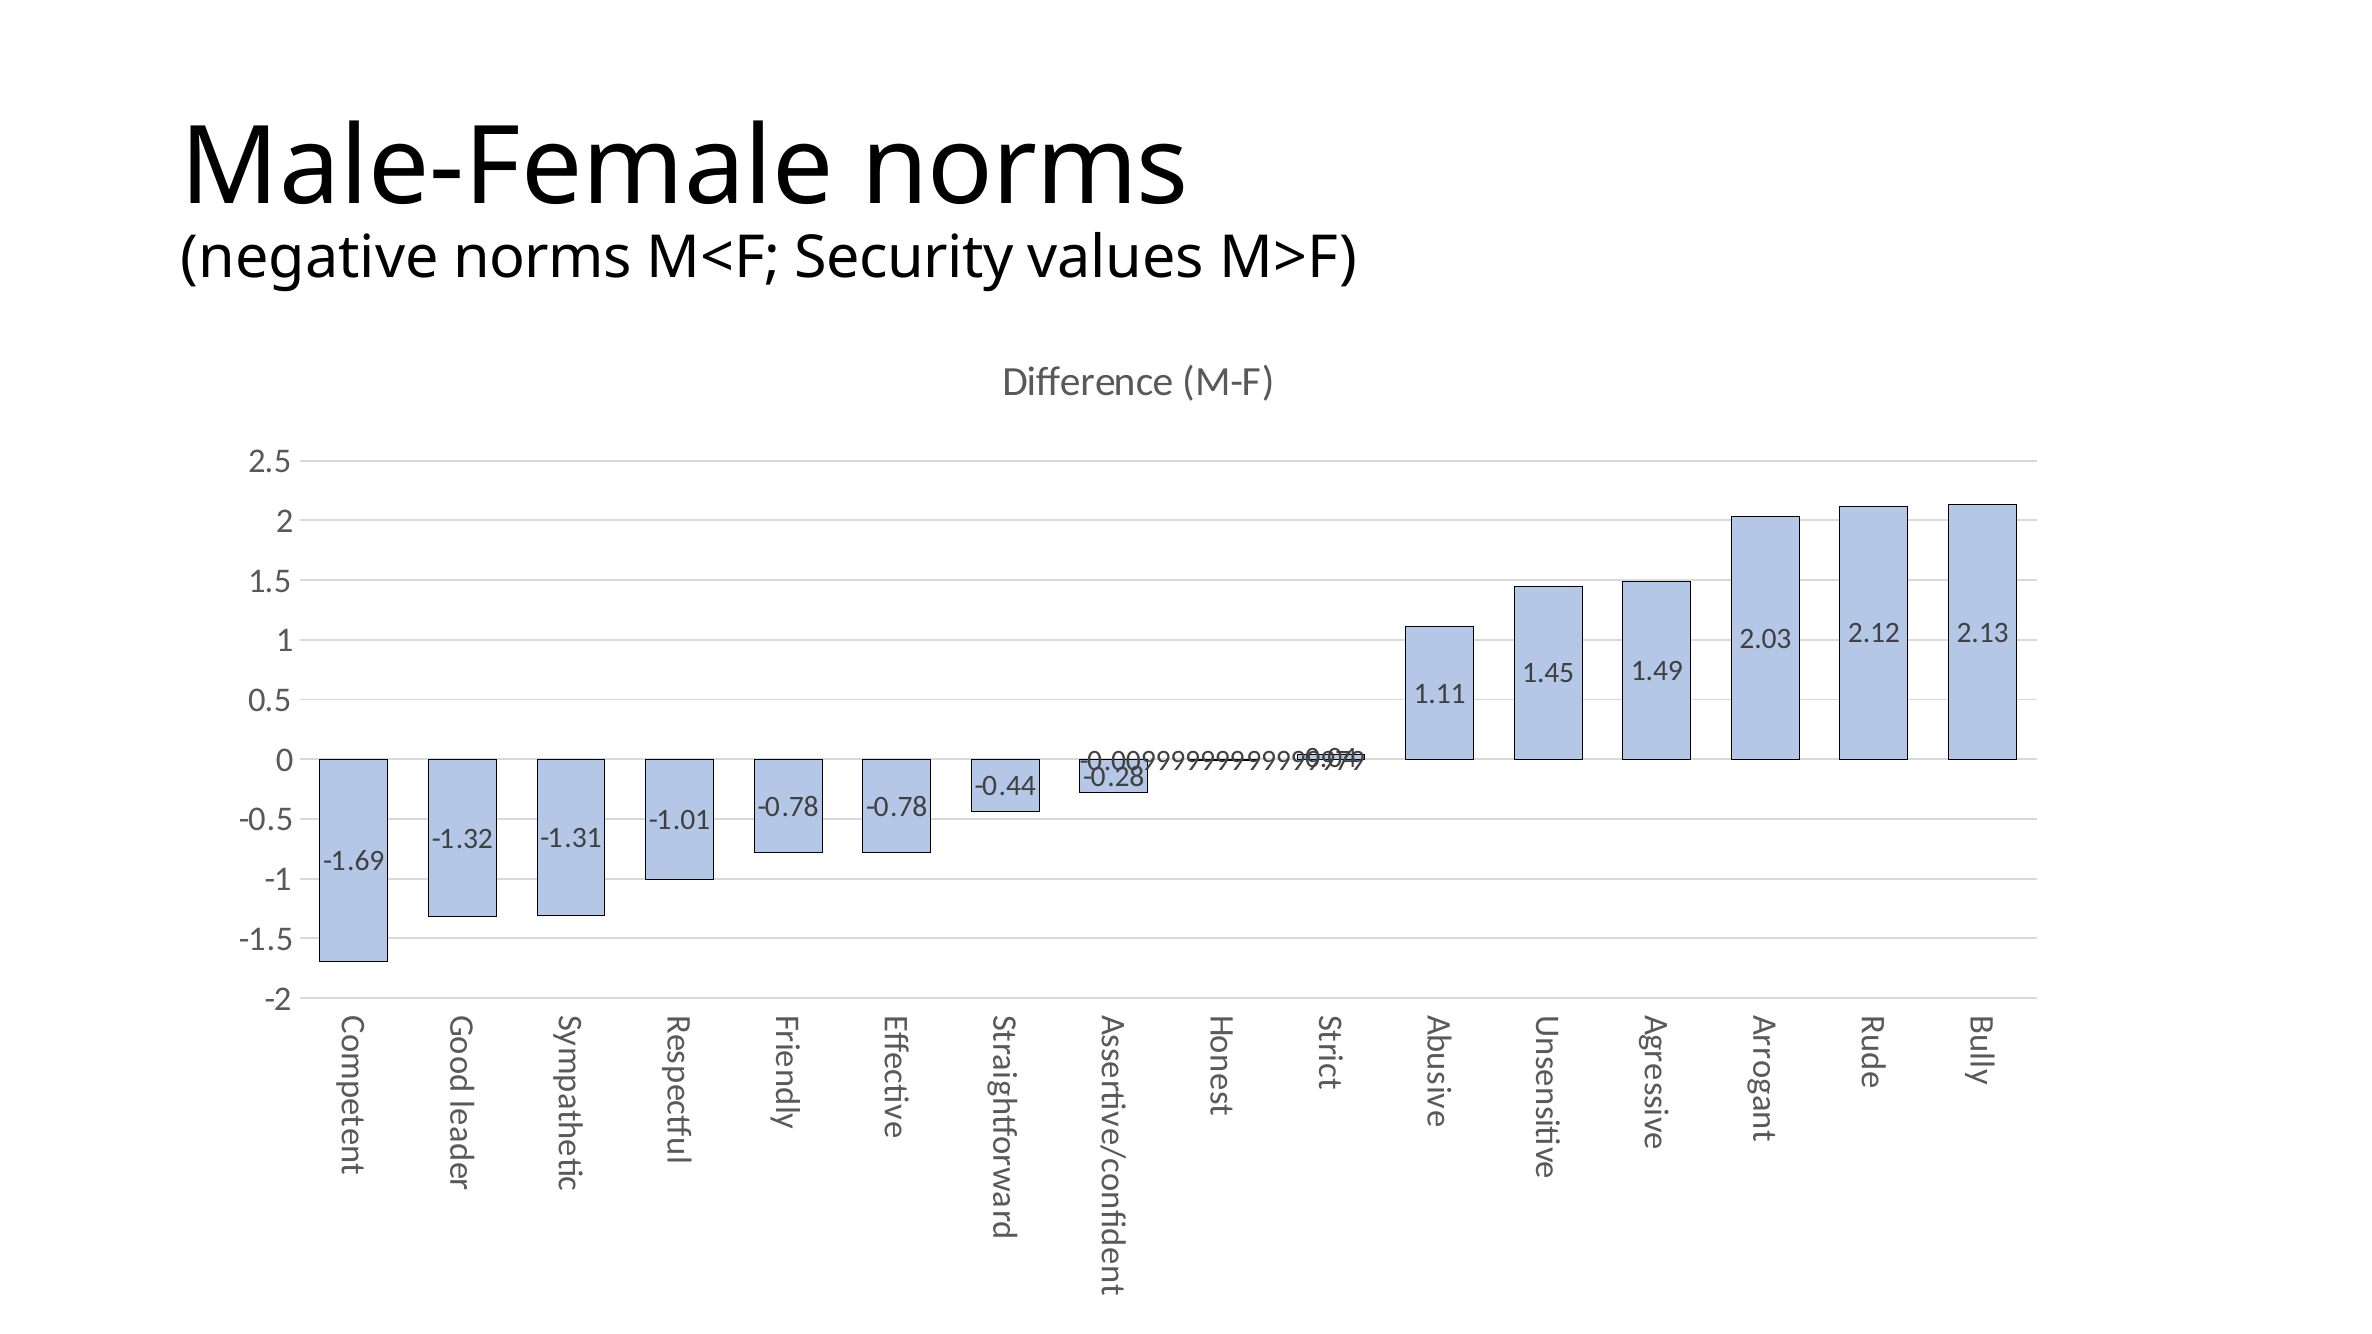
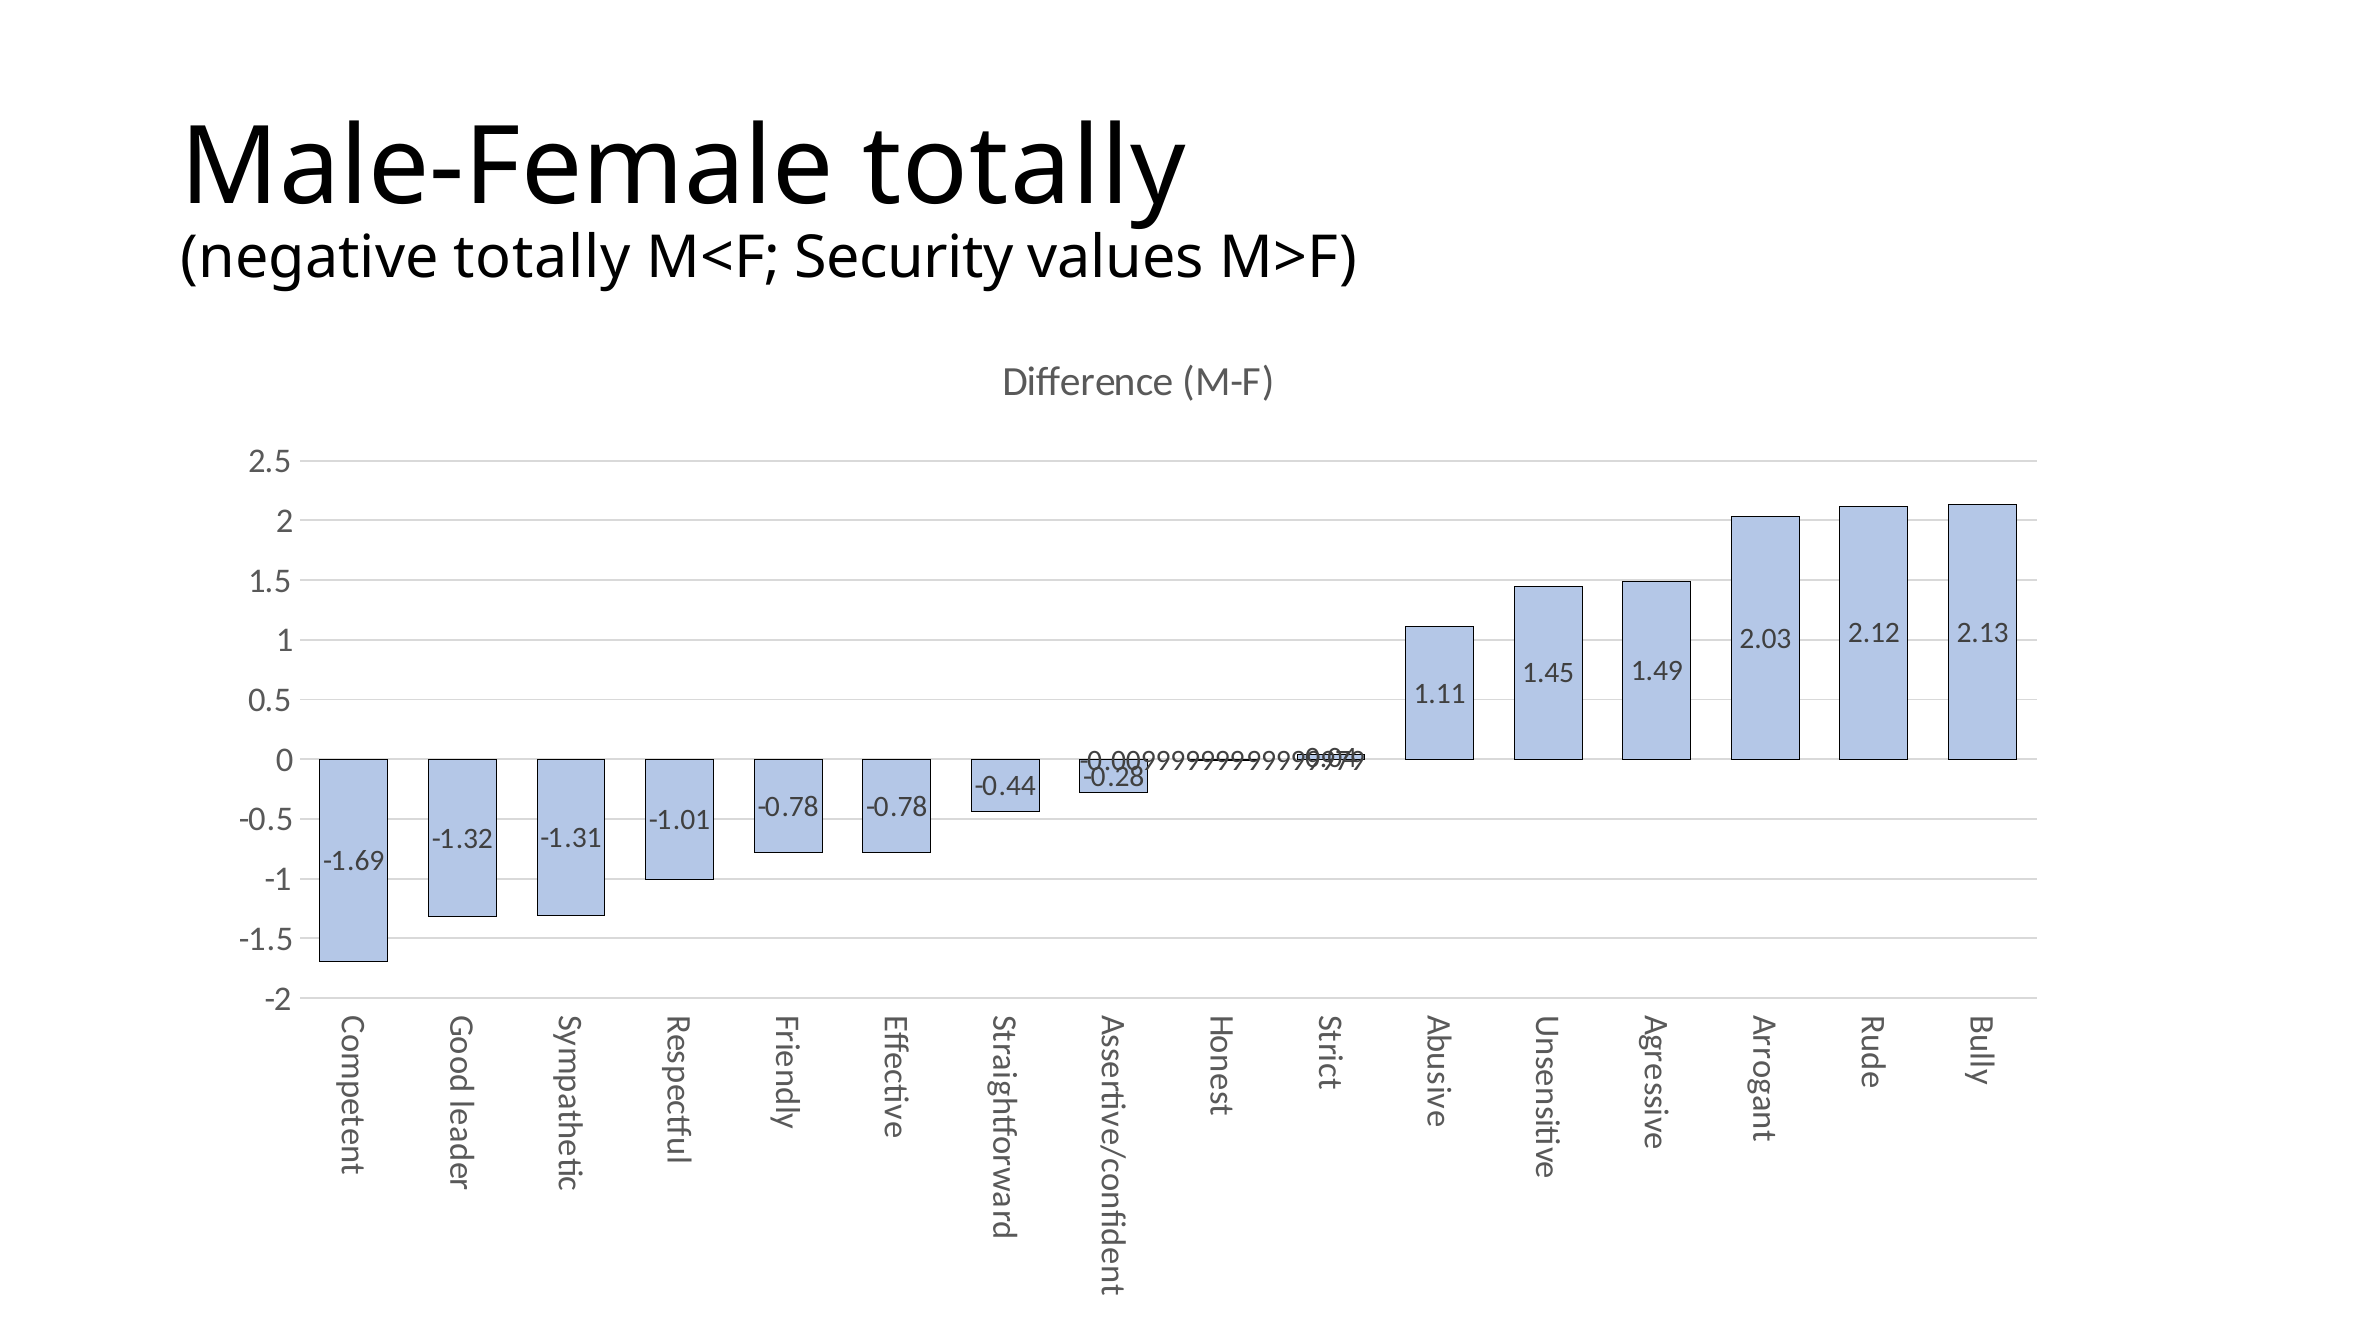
Male-Female norms: norms -> totally
negative norms: norms -> totally
